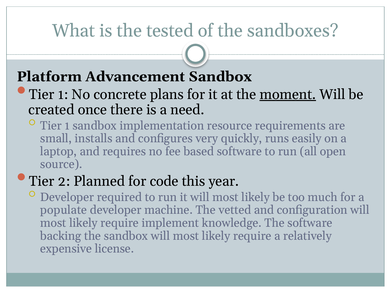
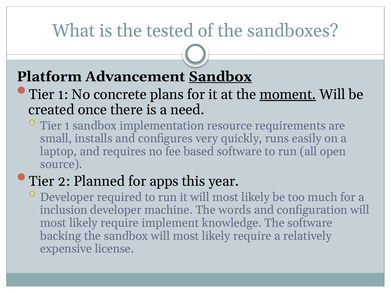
Sandbox at (220, 77) underline: none -> present
code: code -> apps
populate: populate -> inclusion
vetted: vetted -> words
